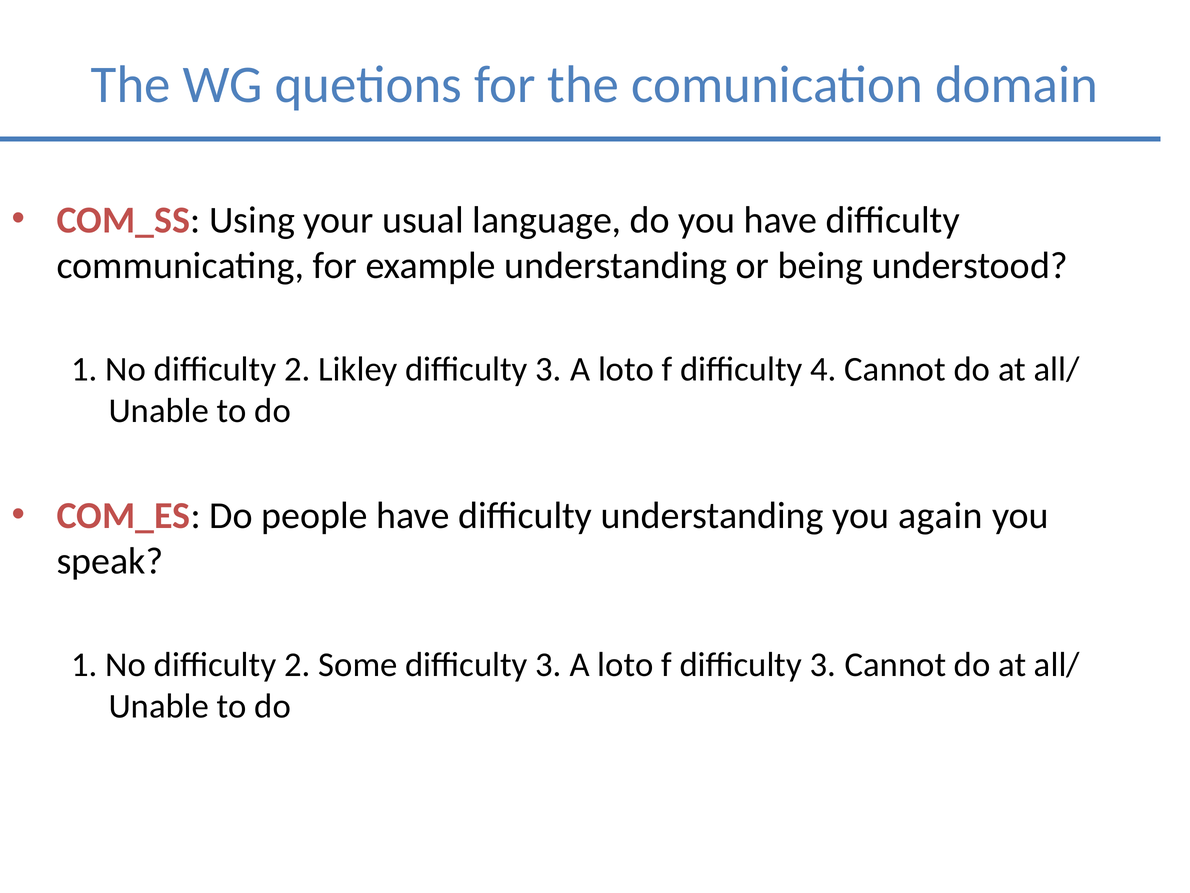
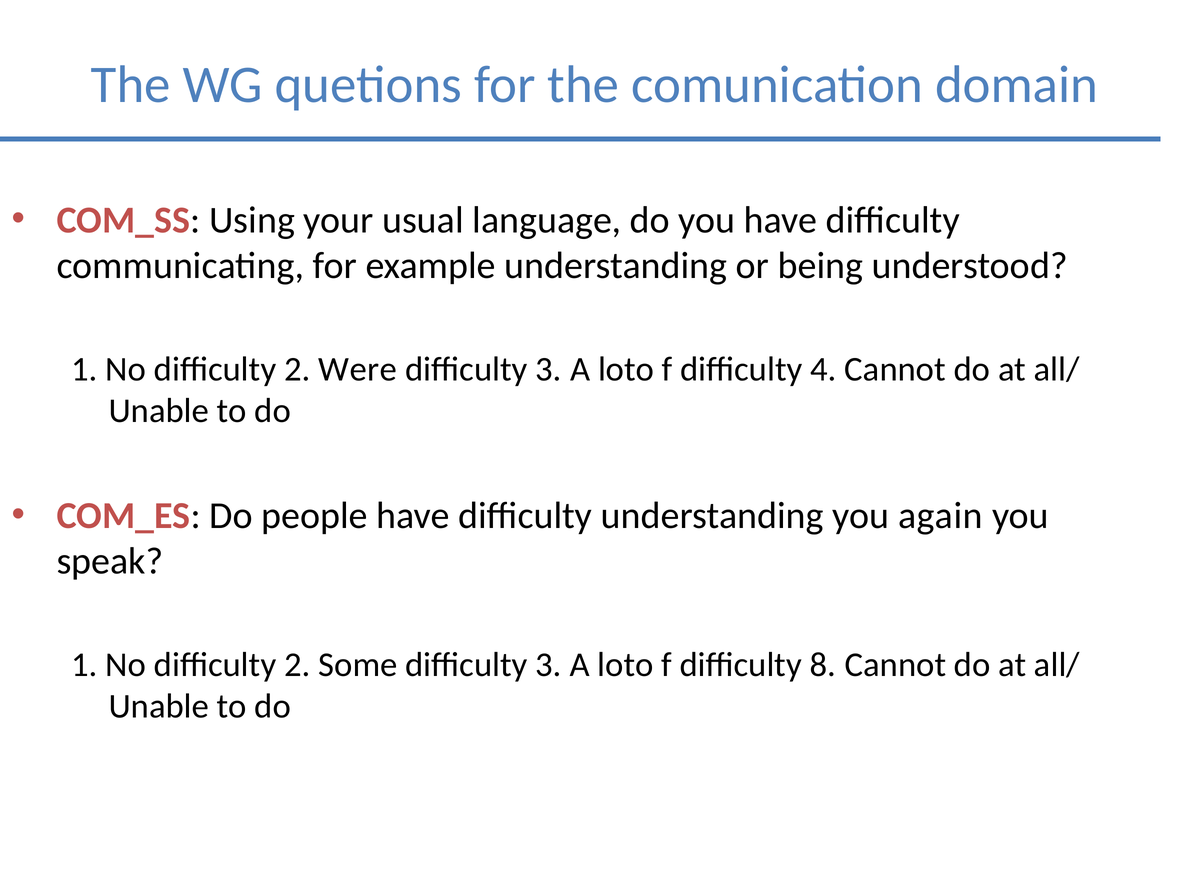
Likley: Likley -> Were
f difficulty 3: 3 -> 8
